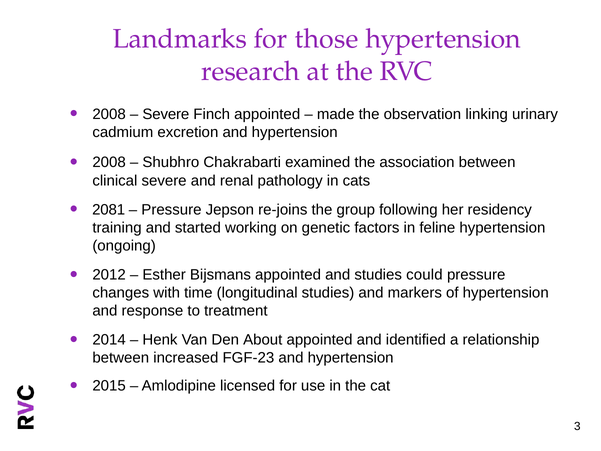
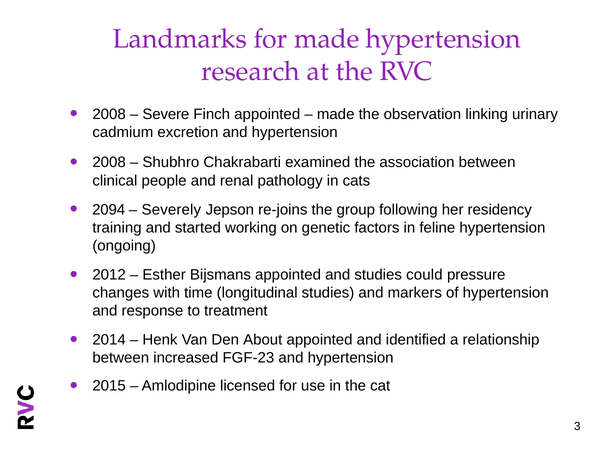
for those: those -> made
clinical severe: severe -> people
2081: 2081 -> 2094
Pressure at (171, 210): Pressure -> Severely
